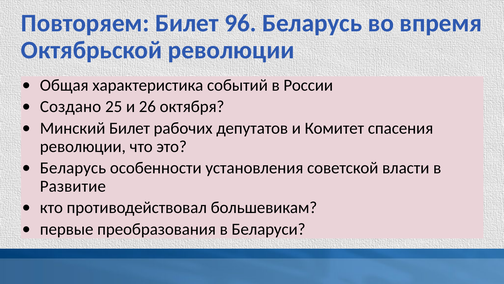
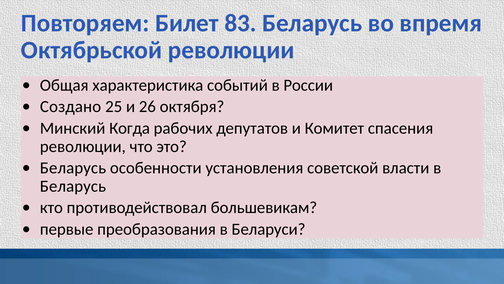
96: 96 -> 83
Минский Билет: Билет -> Когда
Развитие at (73, 186): Развитие -> Беларусь
